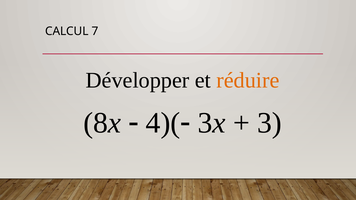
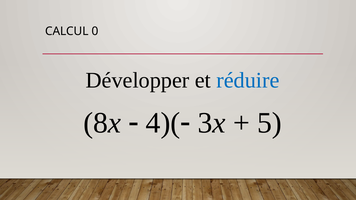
7: 7 -> 0
réduire colour: orange -> blue
3: 3 -> 5
